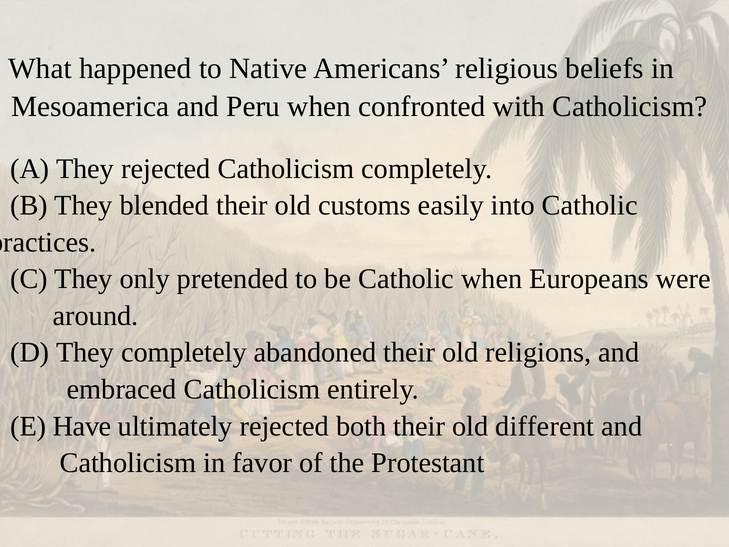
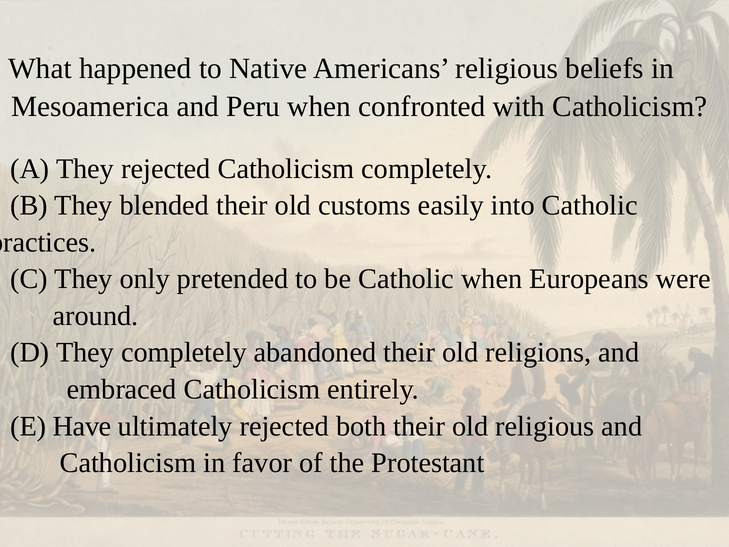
old different: different -> religious
